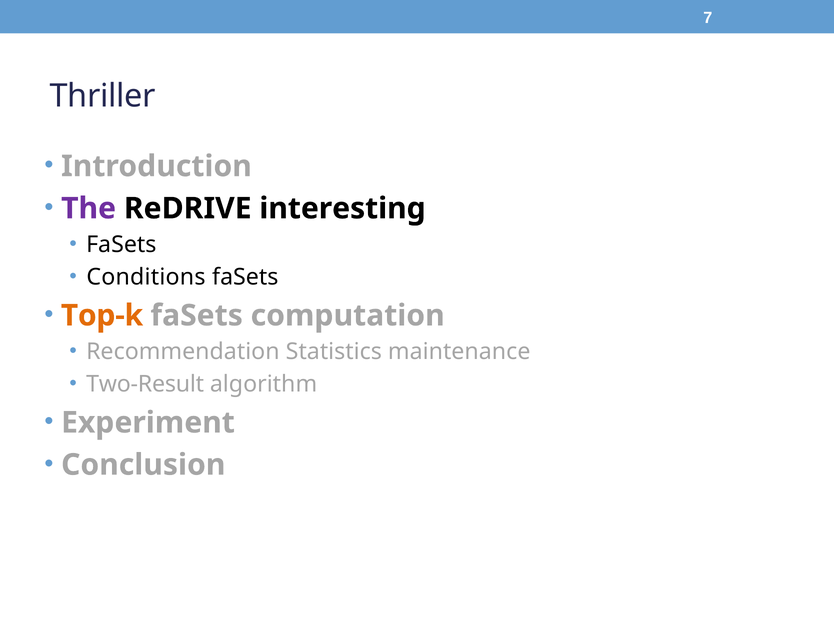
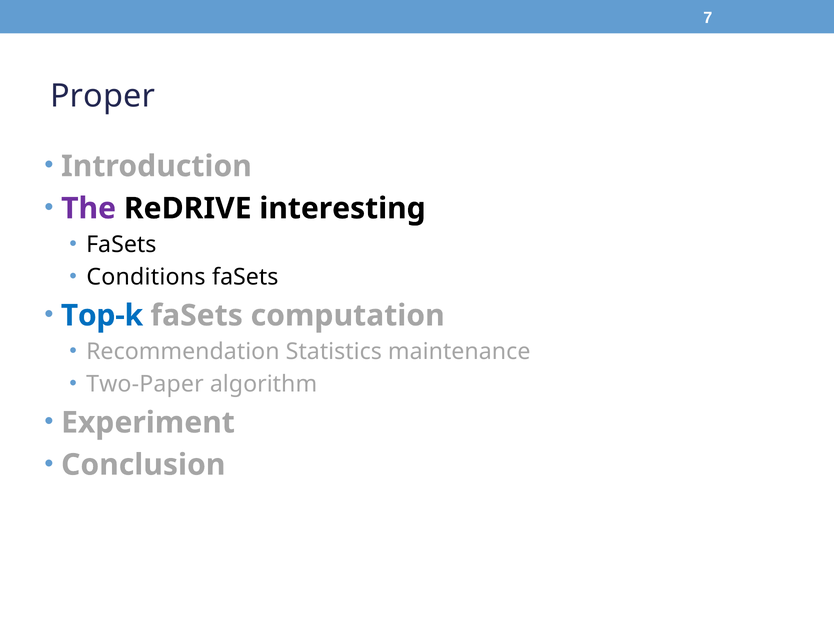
Thriller: Thriller -> Proper
Top-k colour: orange -> blue
Two-Result: Two-Result -> Two-Paper
